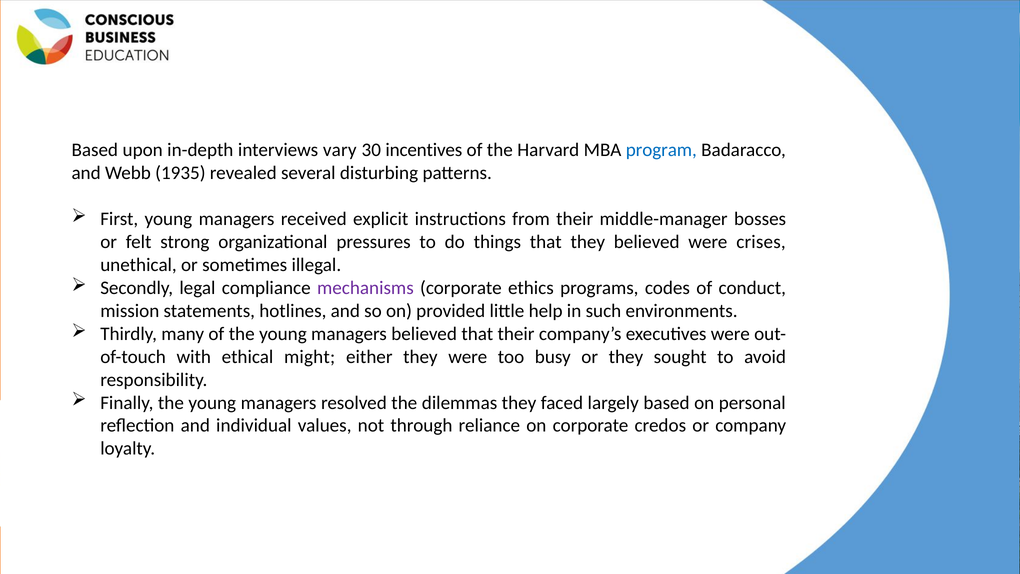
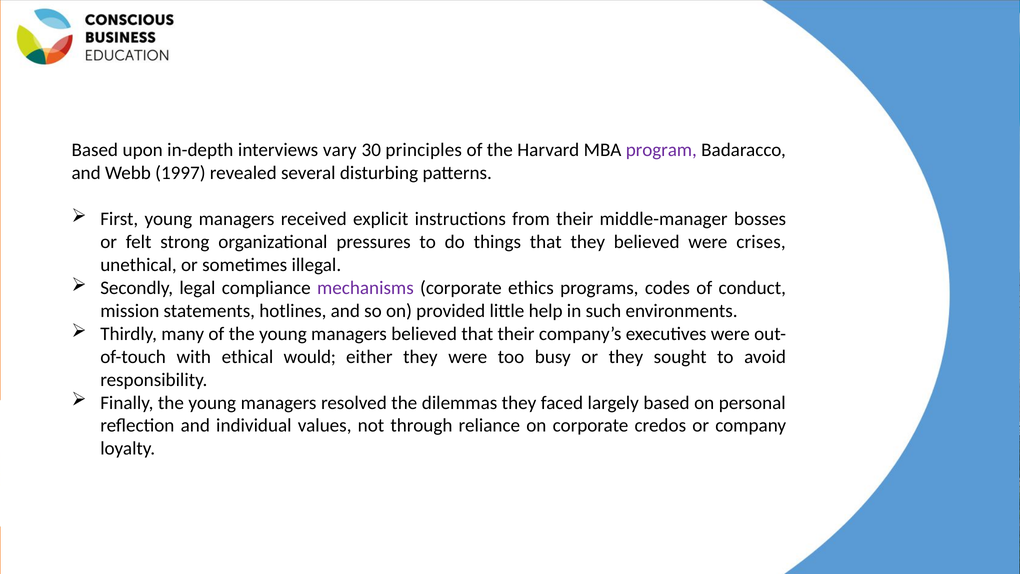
incentives: incentives -> principles
program colour: blue -> purple
1935: 1935 -> 1997
might: might -> would
